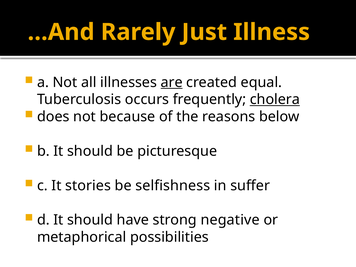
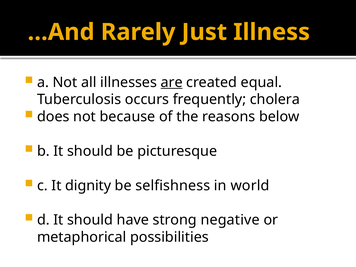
cholera underline: present -> none
stories: stories -> dignity
suffer: suffer -> world
